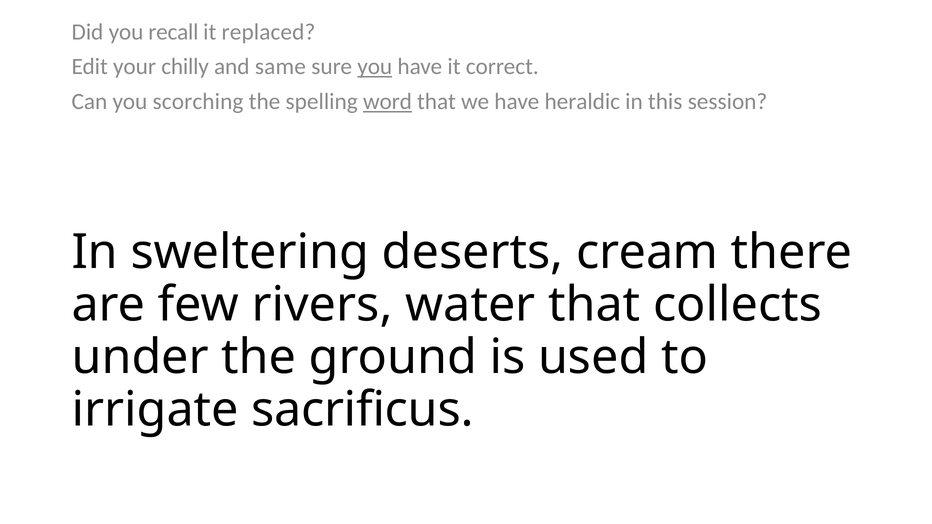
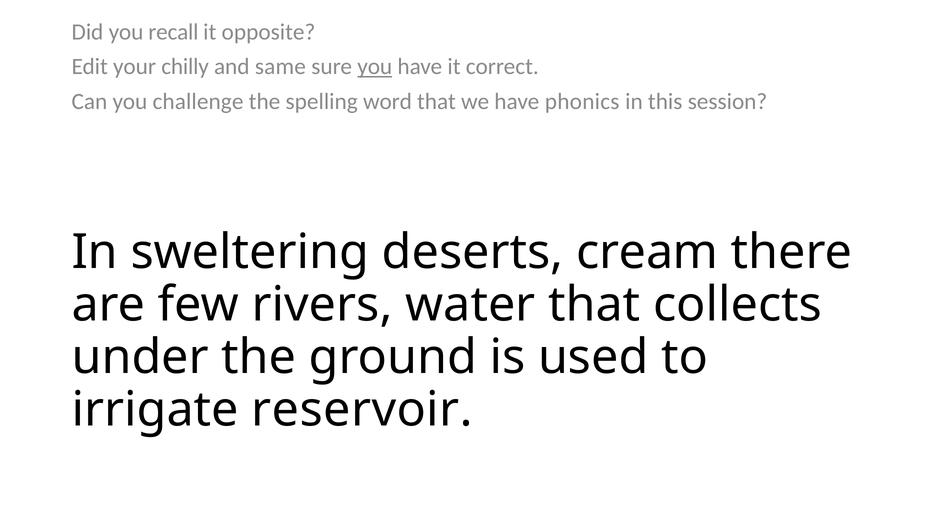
replaced: replaced -> opposite
scorching: scorching -> challenge
word underline: present -> none
heraldic: heraldic -> phonics
sacrificus: sacrificus -> reservoir
